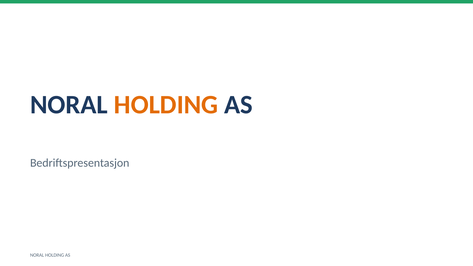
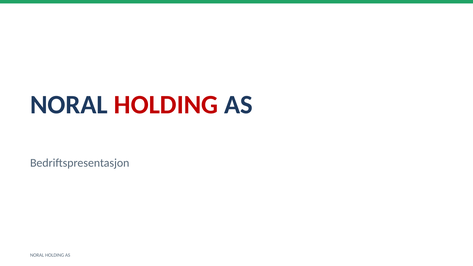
HOLDING at (166, 105) colour: orange -> red
